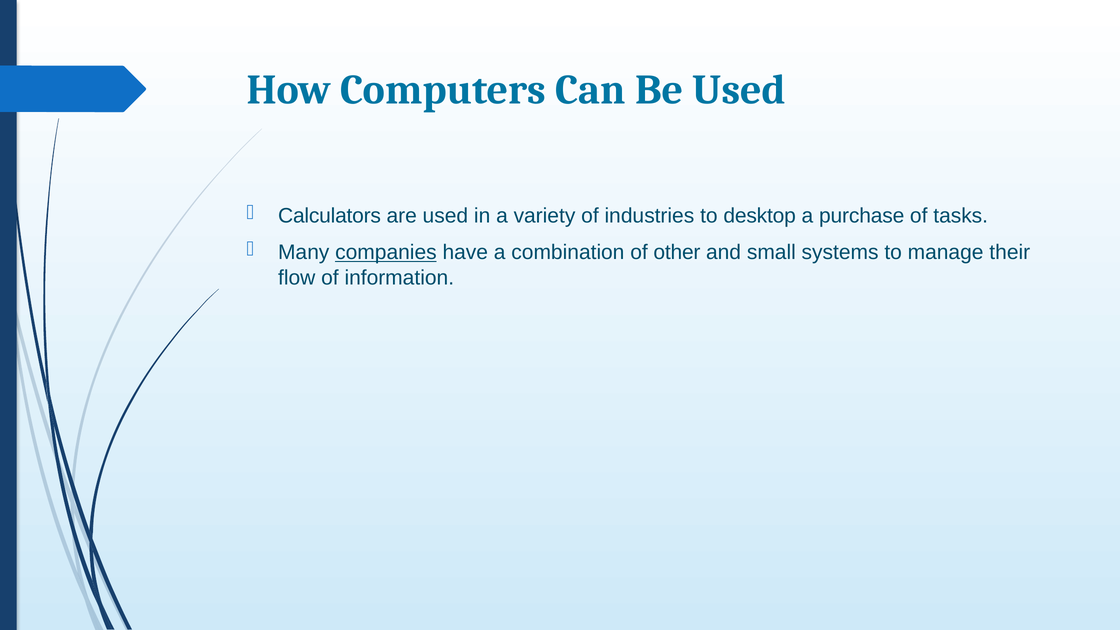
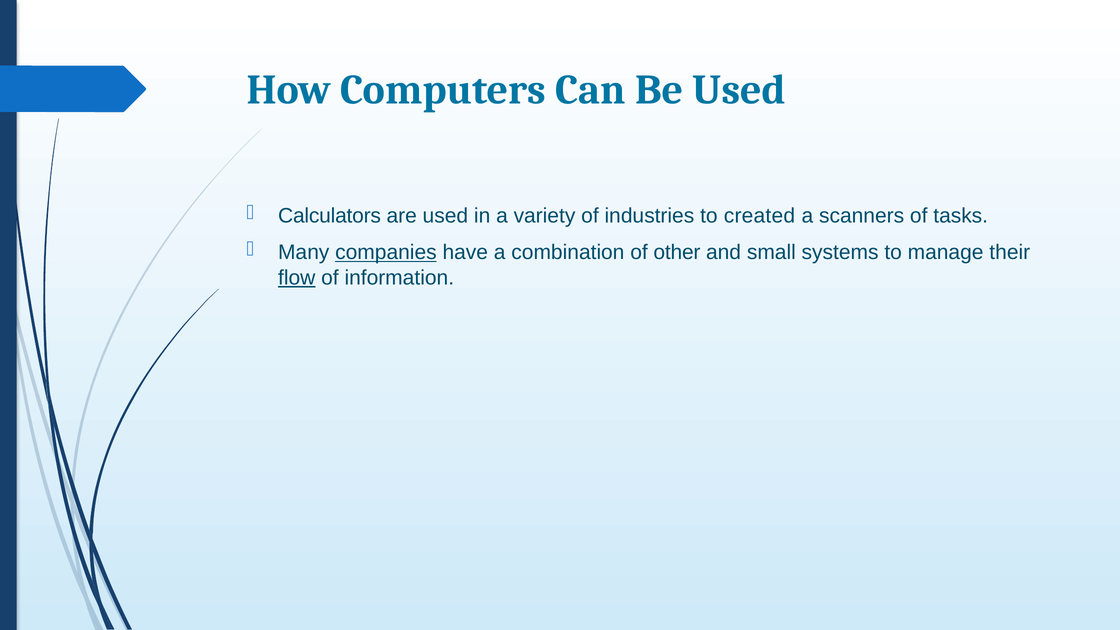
desktop: desktop -> created
purchase: purchase -> scanners
flow underline: none -> present
